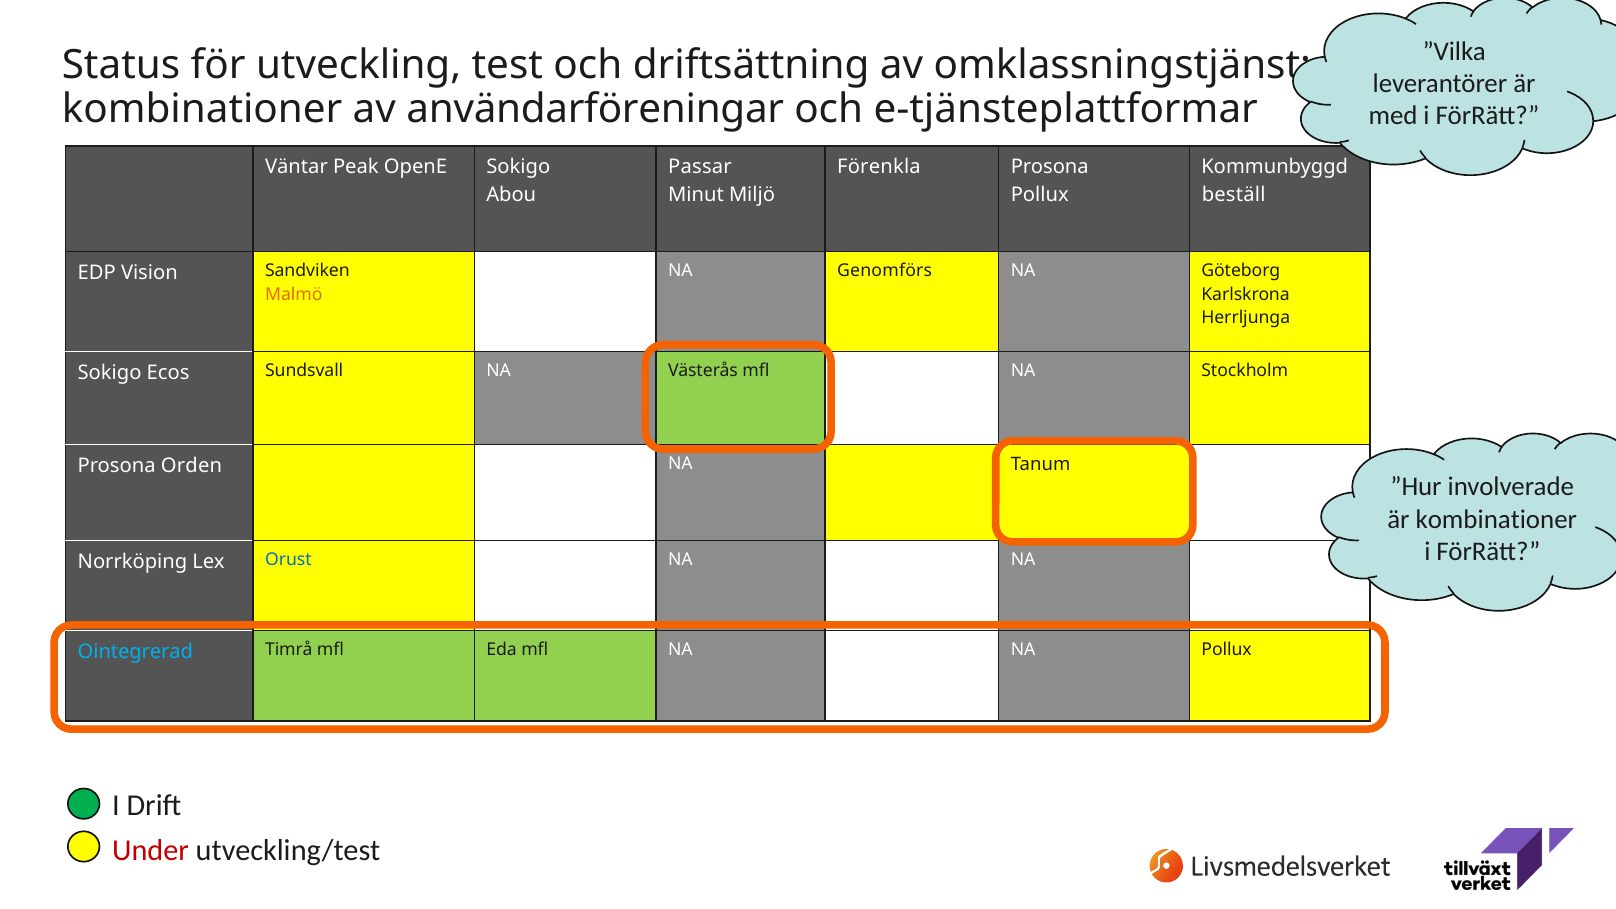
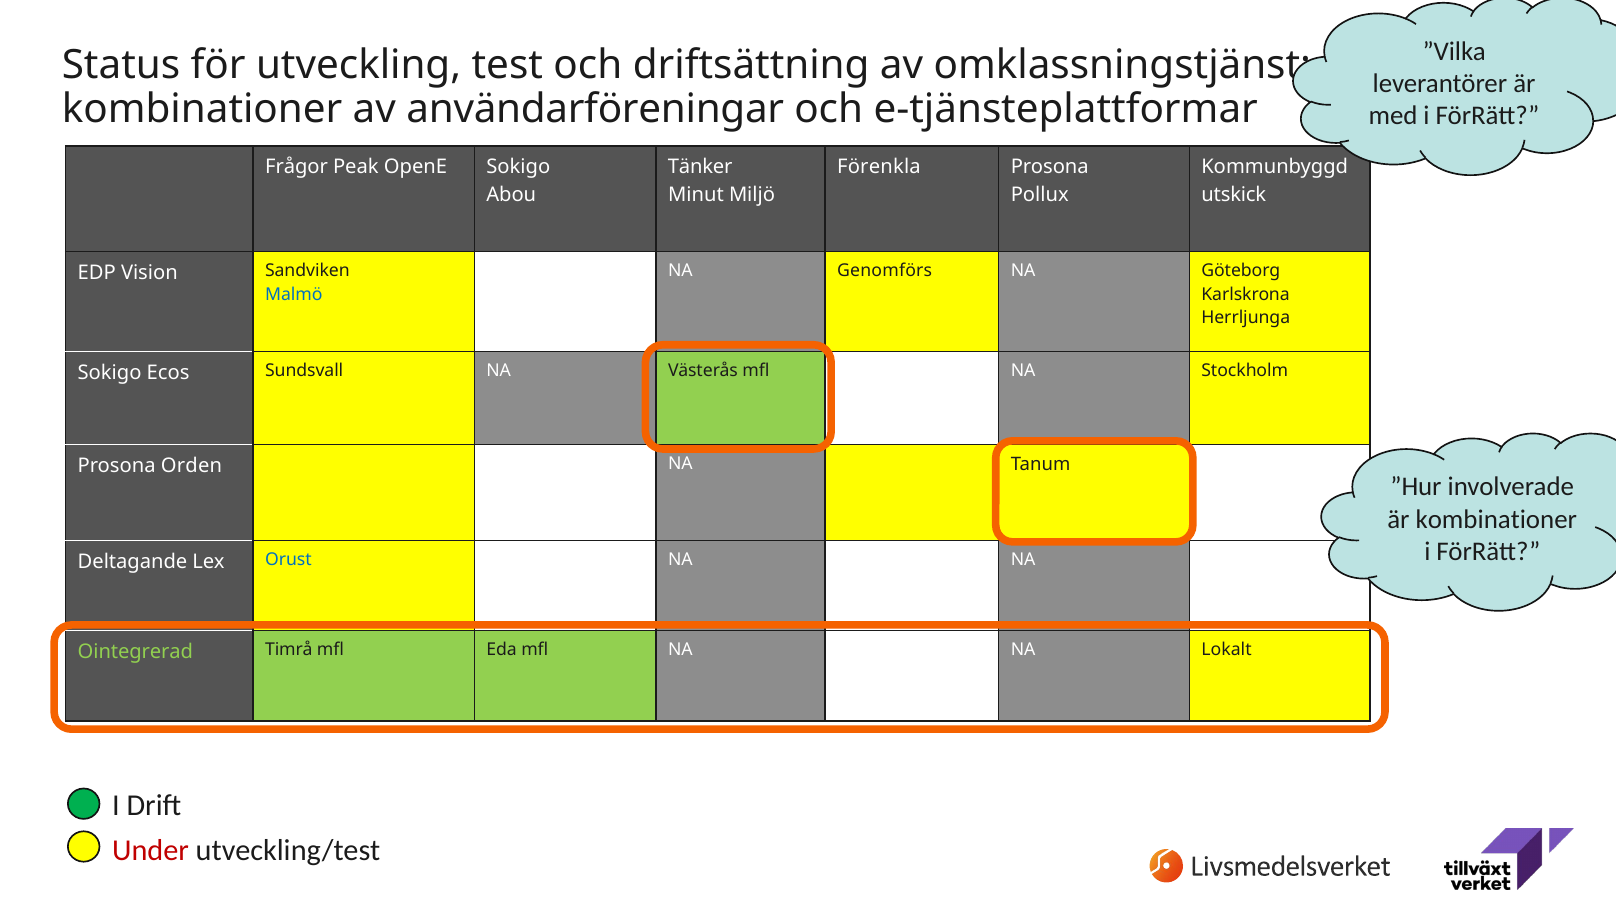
Väntar: Väntar -> Frågor
Passar: Passar -> Tänker
beställ: beställ -> utskick
Malmö colour: orange -> blue
Norrköping: Norrköping -> Deltagande
Ointegrerad colour: light blue -> light green
NA Pollux: Pollux -> Lokalt
